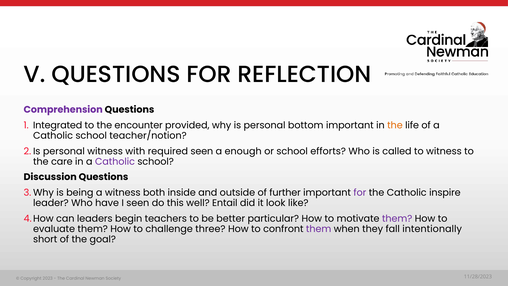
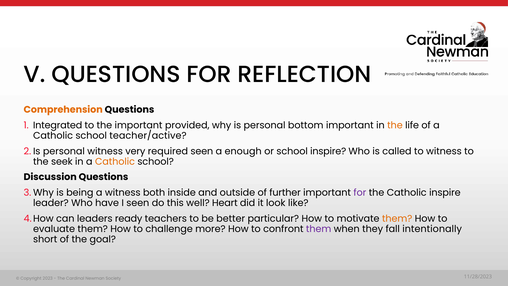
Comprehension colour: purple -> orange
the encounter: encounter -> important
teacher/notion: teacher/notion -> teacher/active
with: with -> very
school efforts: efforts -> inspire
care: care -> seek
Catholic at (115, 161) colour: purple -> orange
Entail: Entail -> Heart
begin: begin -> ready
them at (397, 218) colour: purple -> orange
three: three -> more
